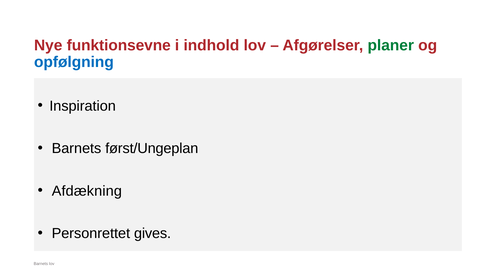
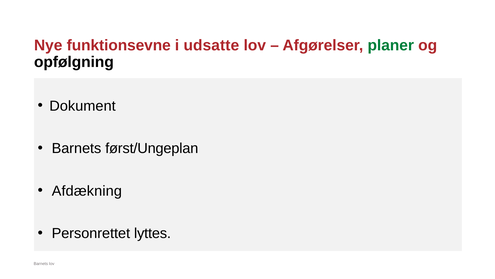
indhold: indhold -> udsatte
opfølgning colour: blue -> black
Inspiration: Inspiration -> Dokument
gives: gives -> lyttes
